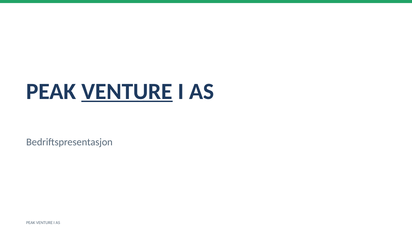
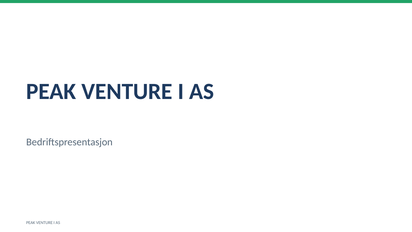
VENTURE at (127, 91) underline: present -> none
